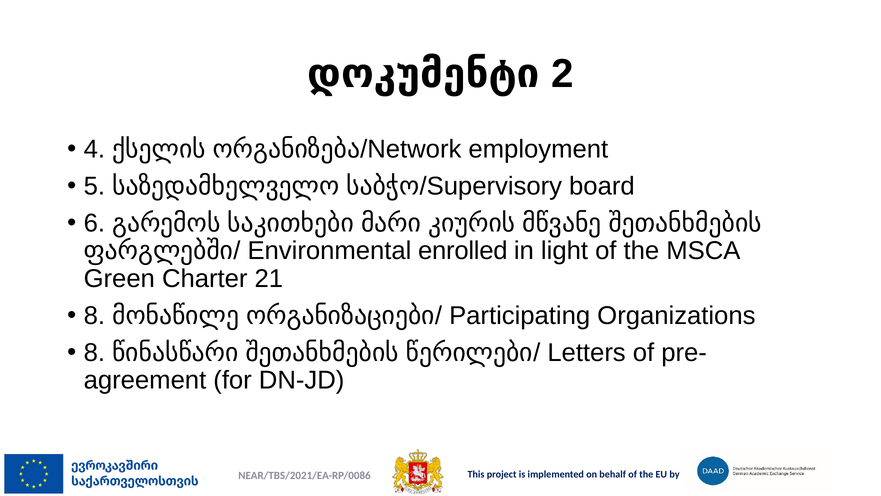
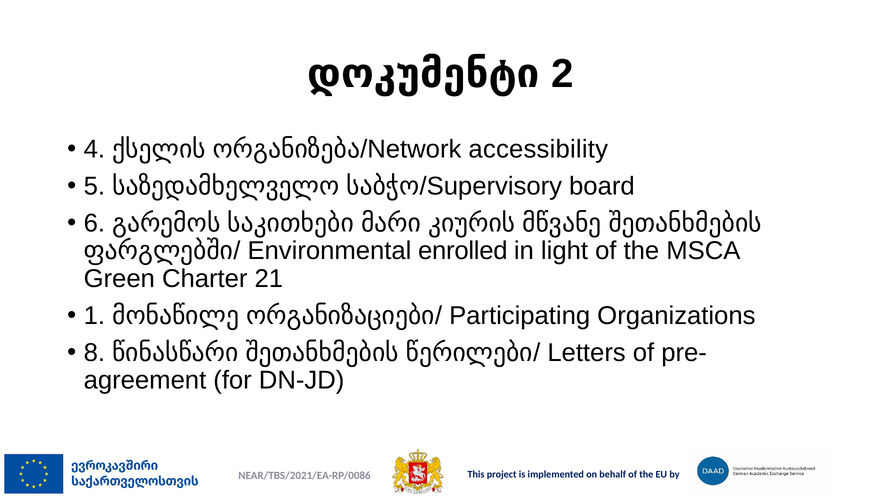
employment: employment -> accessibility
8 at (94, 315): 8 -> 1
